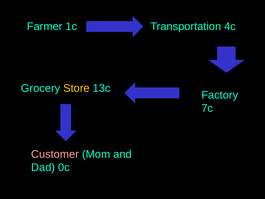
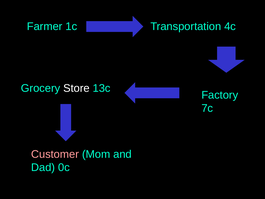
Store colour: yellow -> white
